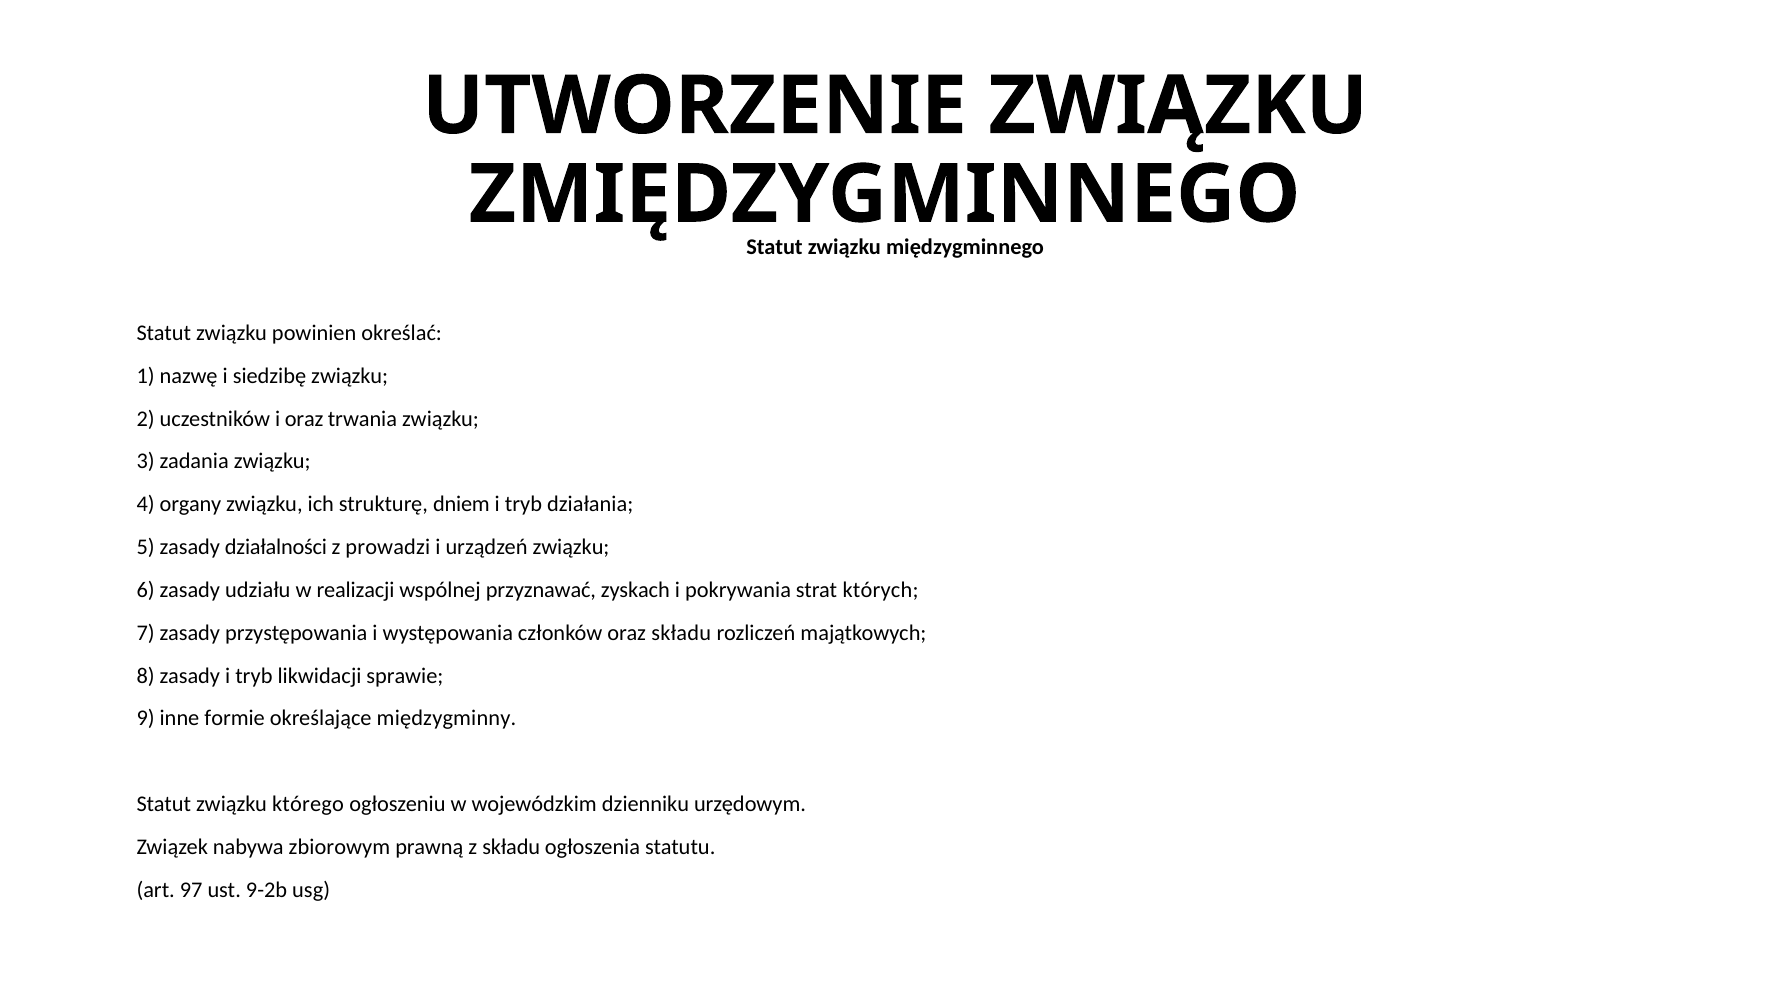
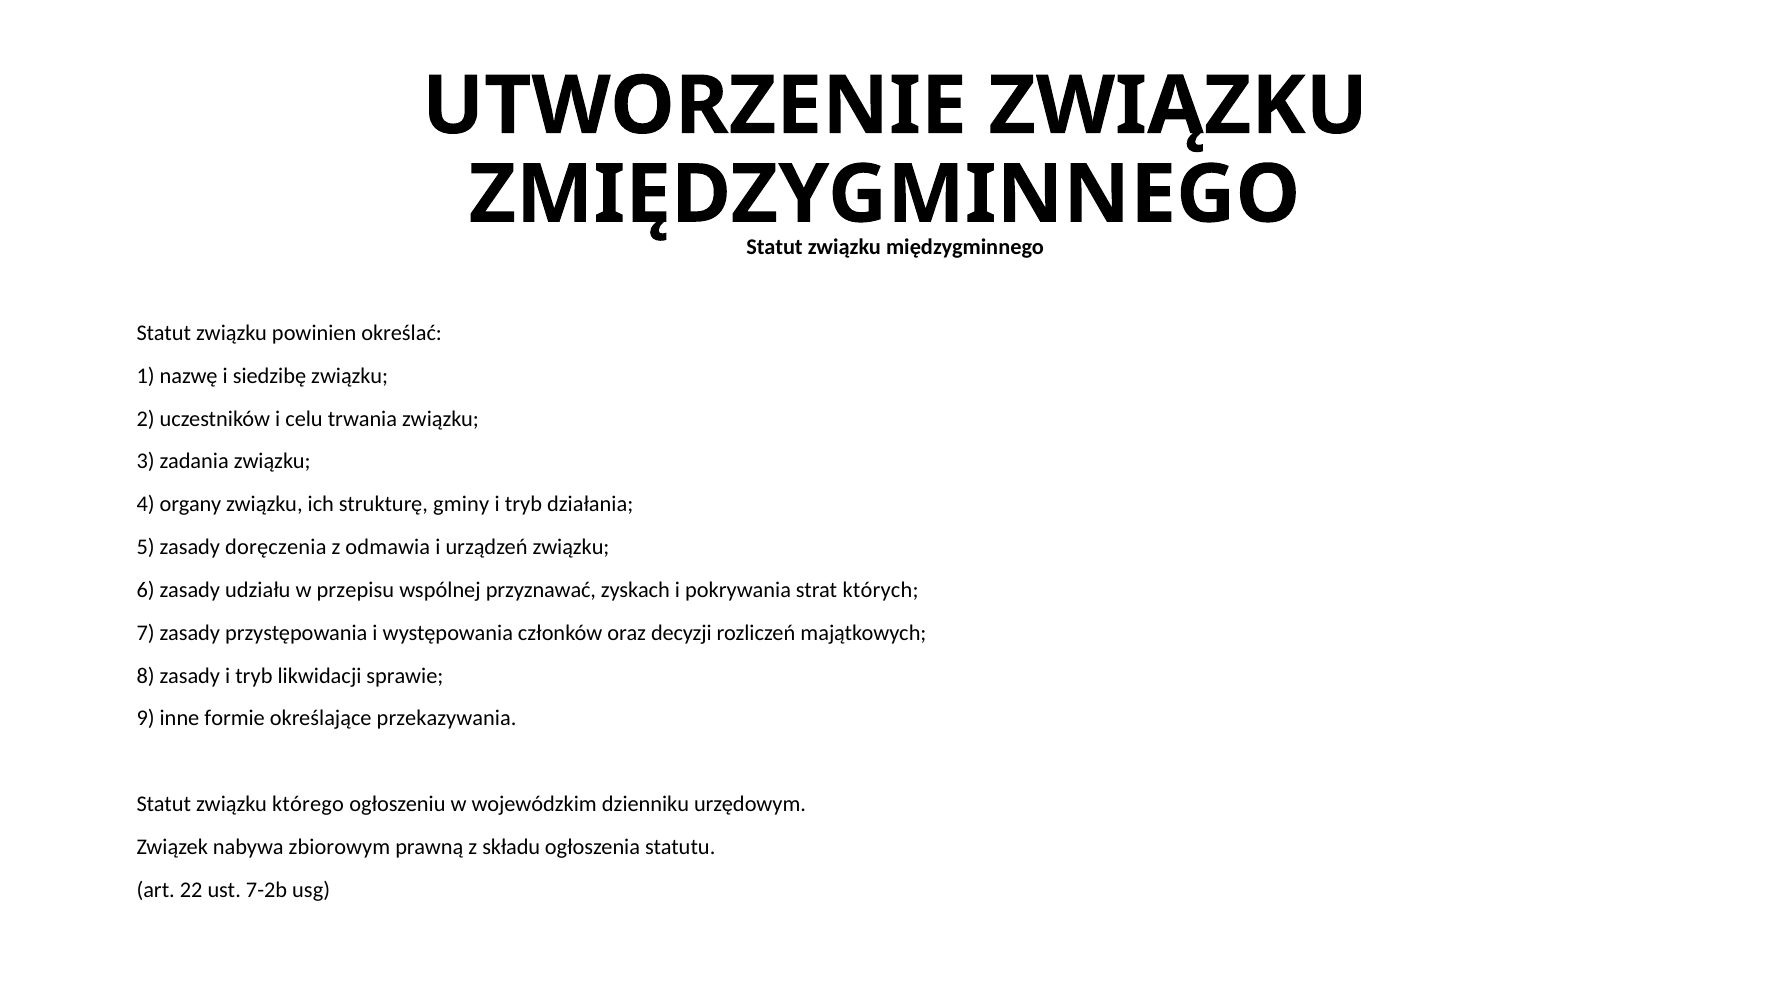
i oraz: oraz -> celu
dniem: dniem -> gminy
działalności: działalności -> doręczenia
prowadzi: prowadzi -> odmawia
realizacji: realizacji -> przepisu
oraz składu: składu -> decyzji
międzygminny: międzygminny -> przekazywania
97: 97 -> 22
9-2b: 9-2b -> 7-2b
